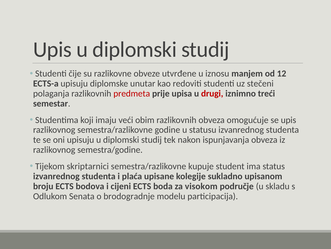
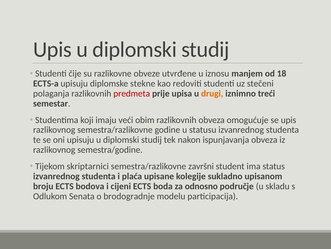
12: 12 -> 18
unutar: unutar -> stekne
drugi colour: red -> orange
kupuje: kupuje -> završni
visokom: visokom -> odnosno
